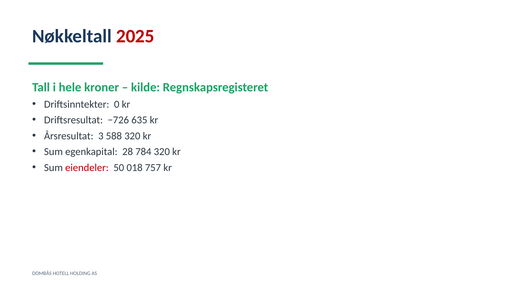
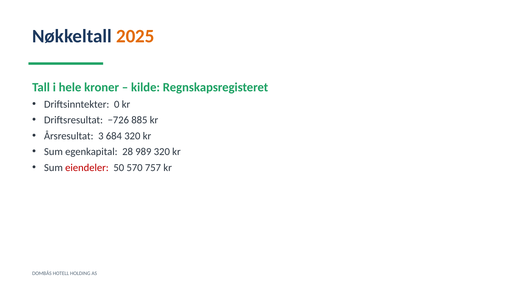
2025 colour: red -> orange
635: 635 -> 885
588: 588 -> 684
784: 784 -> 989
018: 018 -> 570
